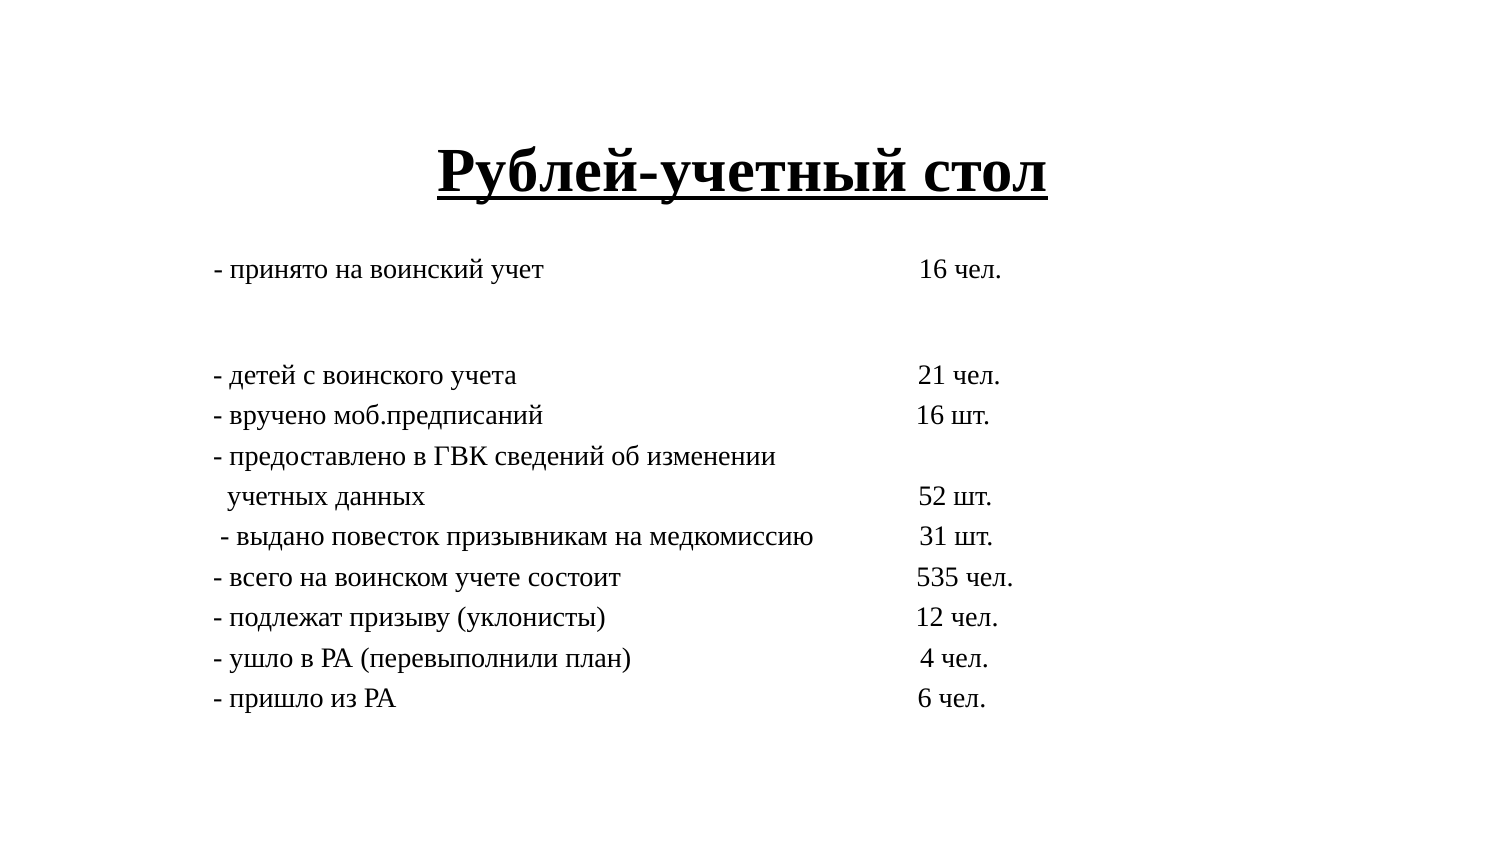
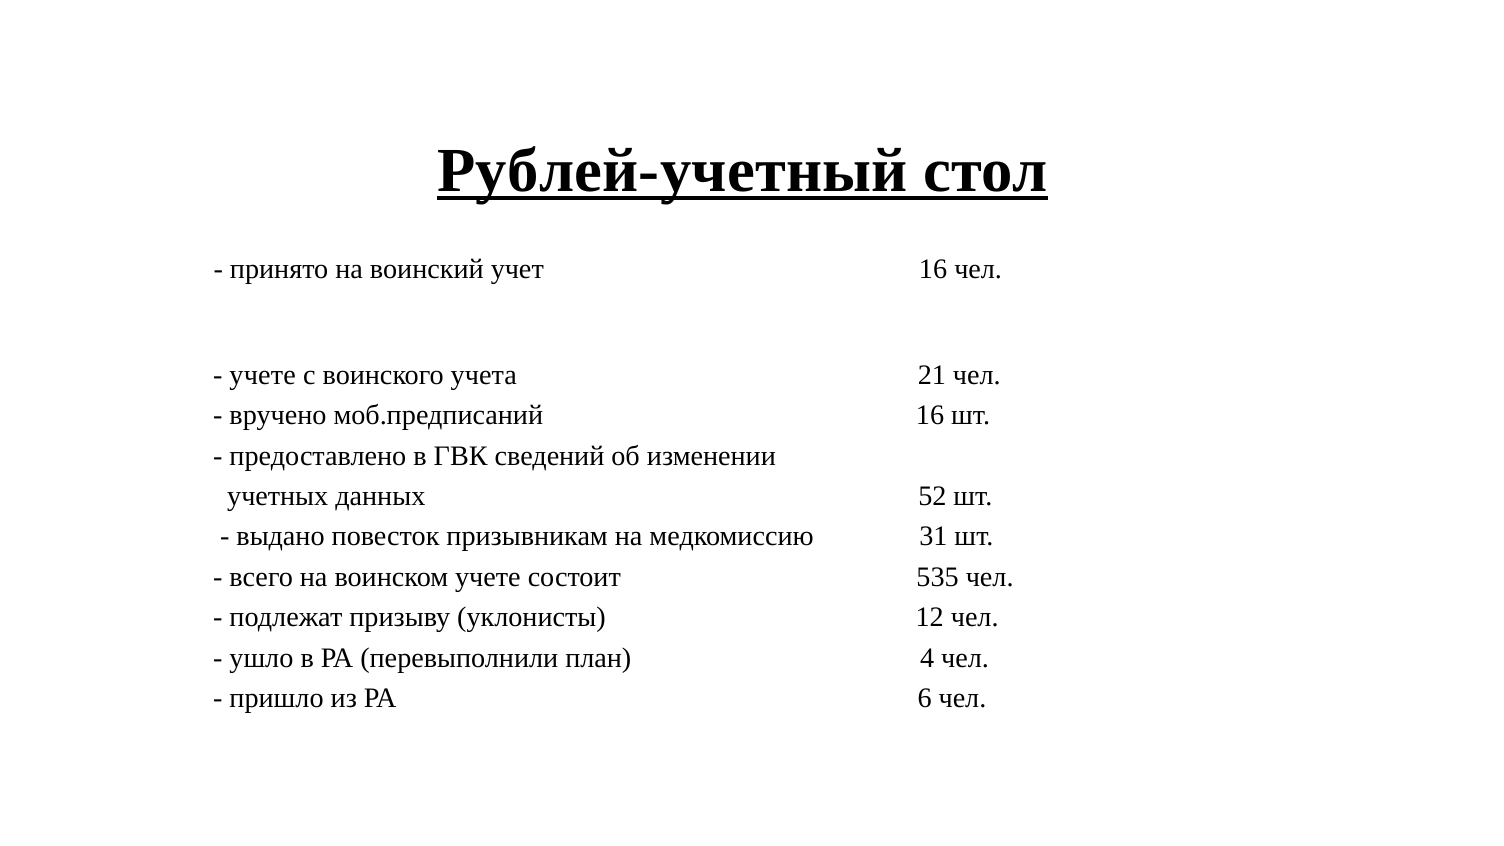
детей at (263, 375): детей -> учете
